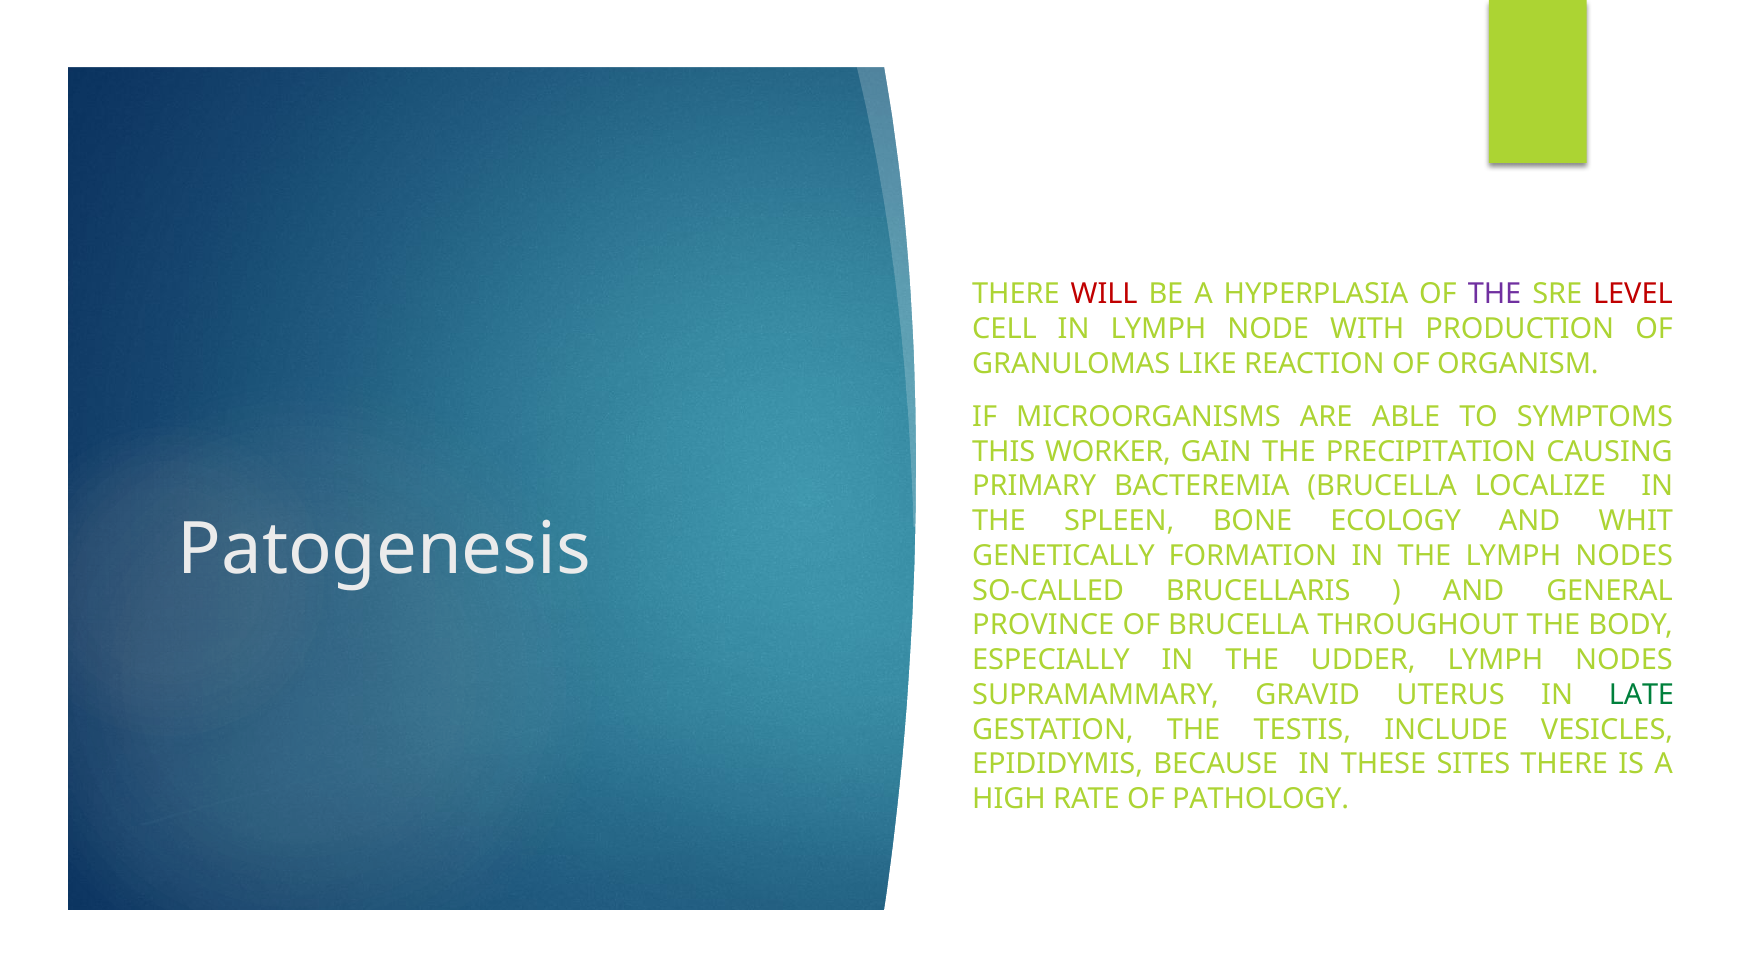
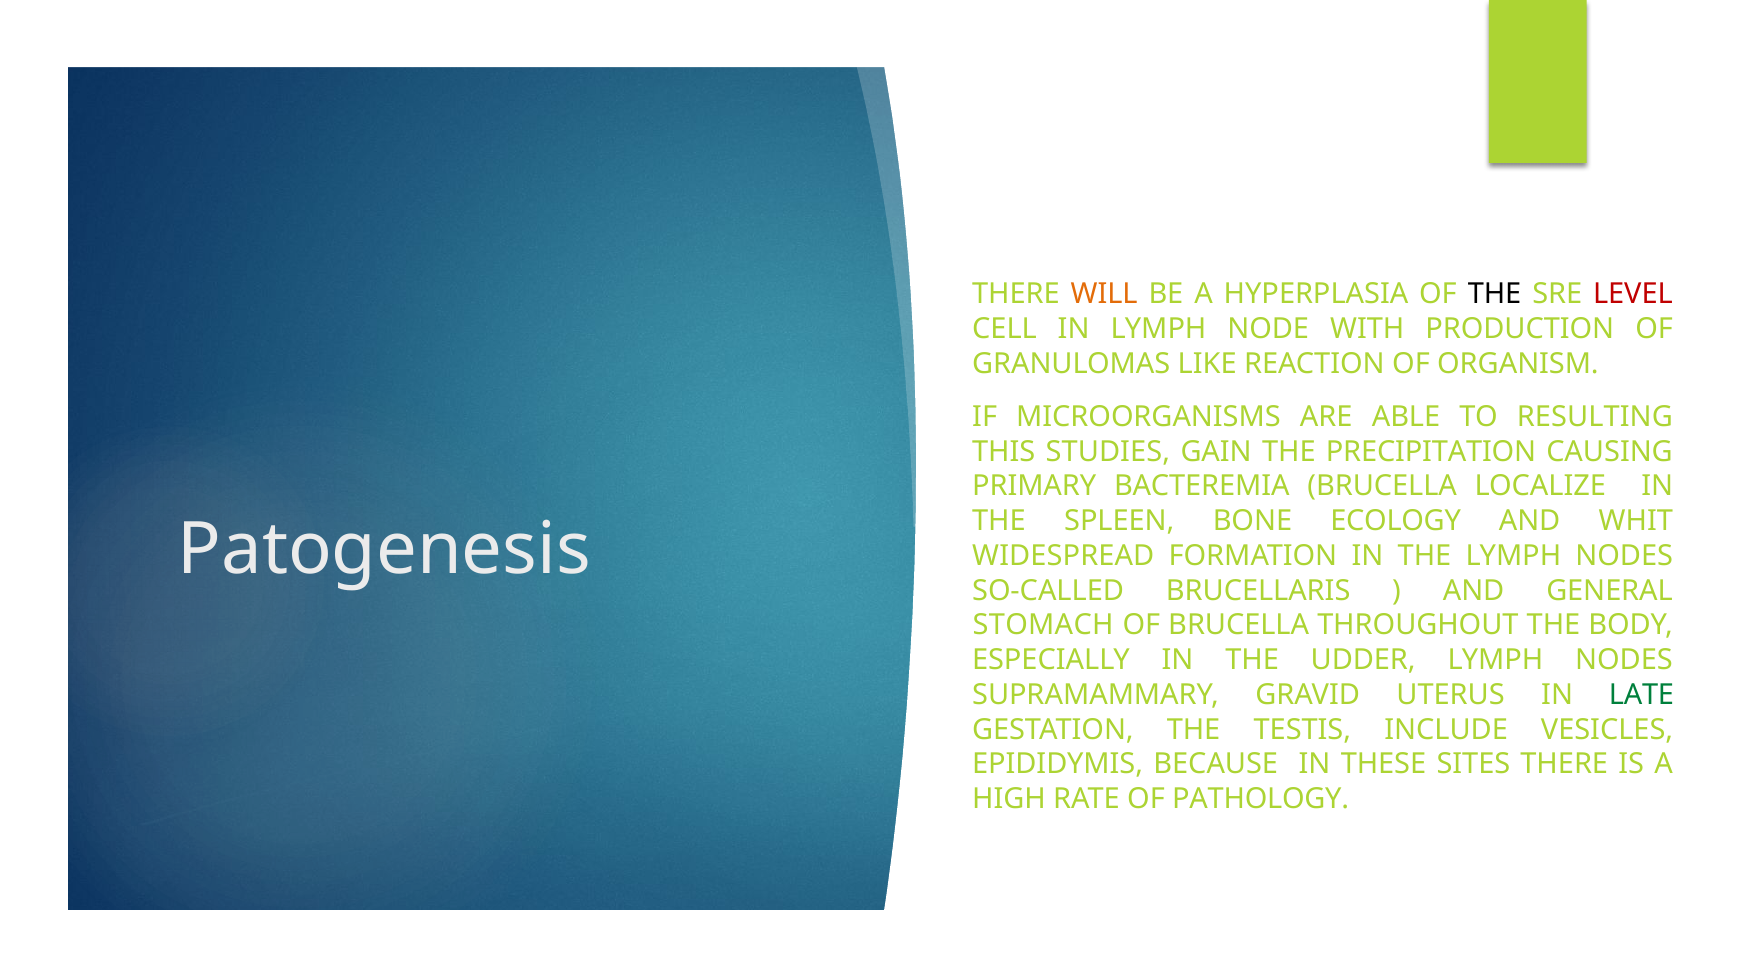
WILL colour: red -> orange
THE at (1495, 294) colour: purple -> black
SYMPTOMS: SYMPTOMS -> RESULTING
WORKER: WORKER -> STUDIES
GENETICALLY: GENETICALLY -> WIDESPREAD
PROVINCE: PROVINCE -> STOMACH
